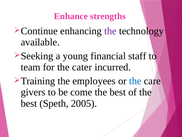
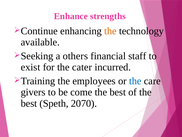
the at (110, 31) colour: purple -> orange
young: young -> others
team: team -> exist
2005: 2005 -> 2070
